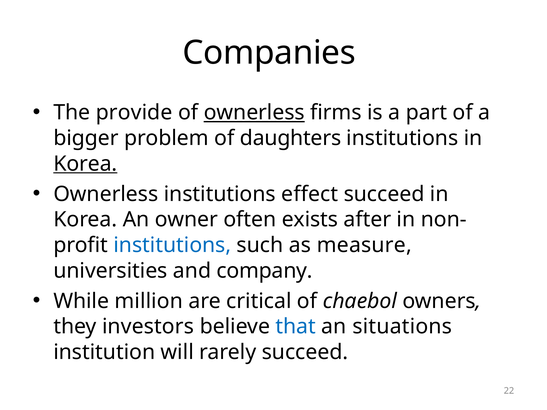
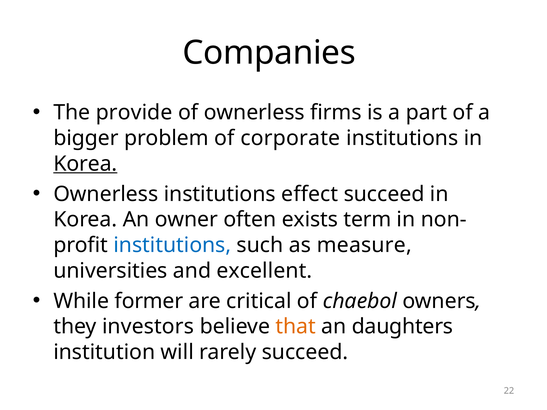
ownerless at (254, 113) underline: present -> none
daughters: daughters -> corporate
after: after -> term
company: company -> excellent
million: million -> former
that colour: blue -> orange
situations: situations -> daughters
